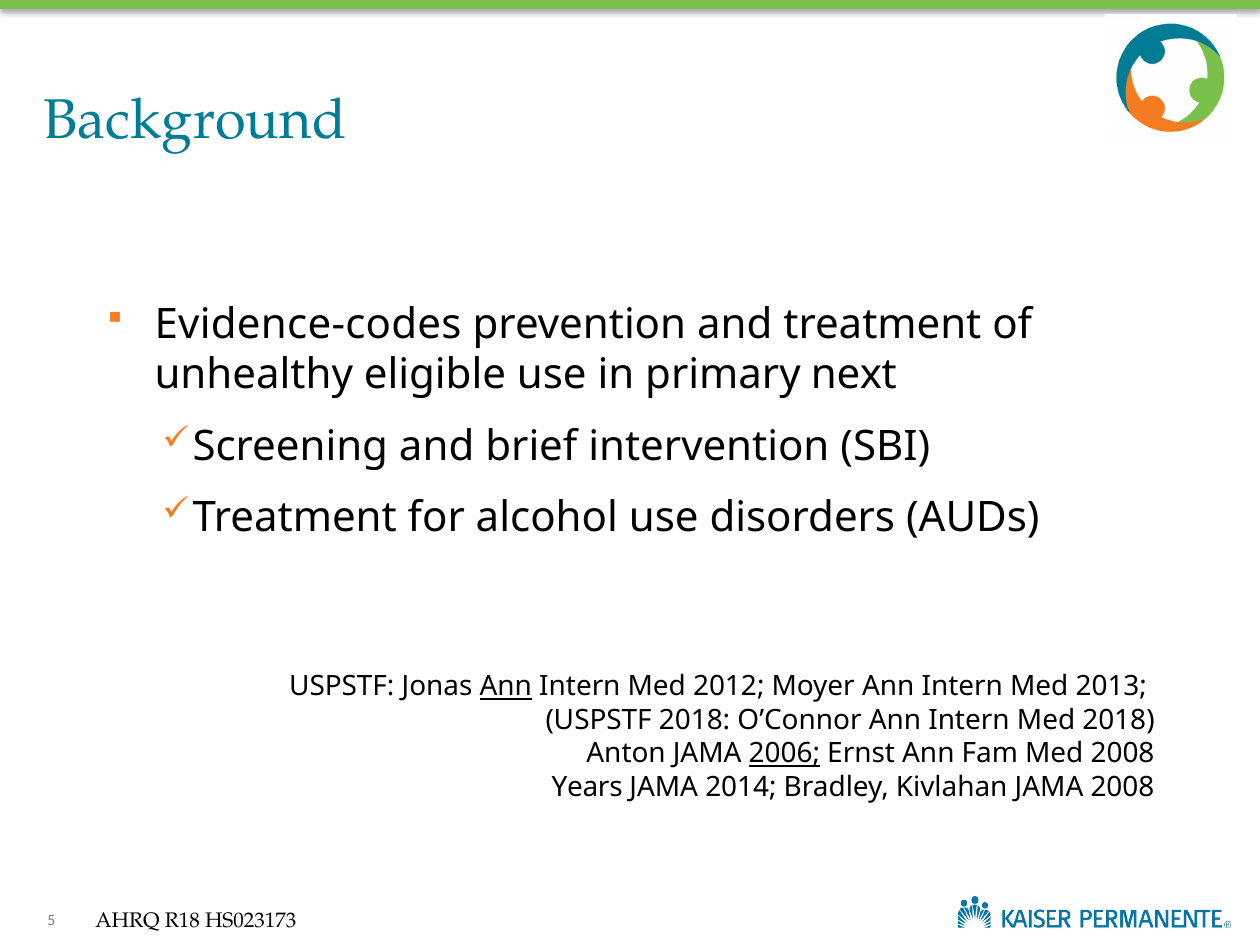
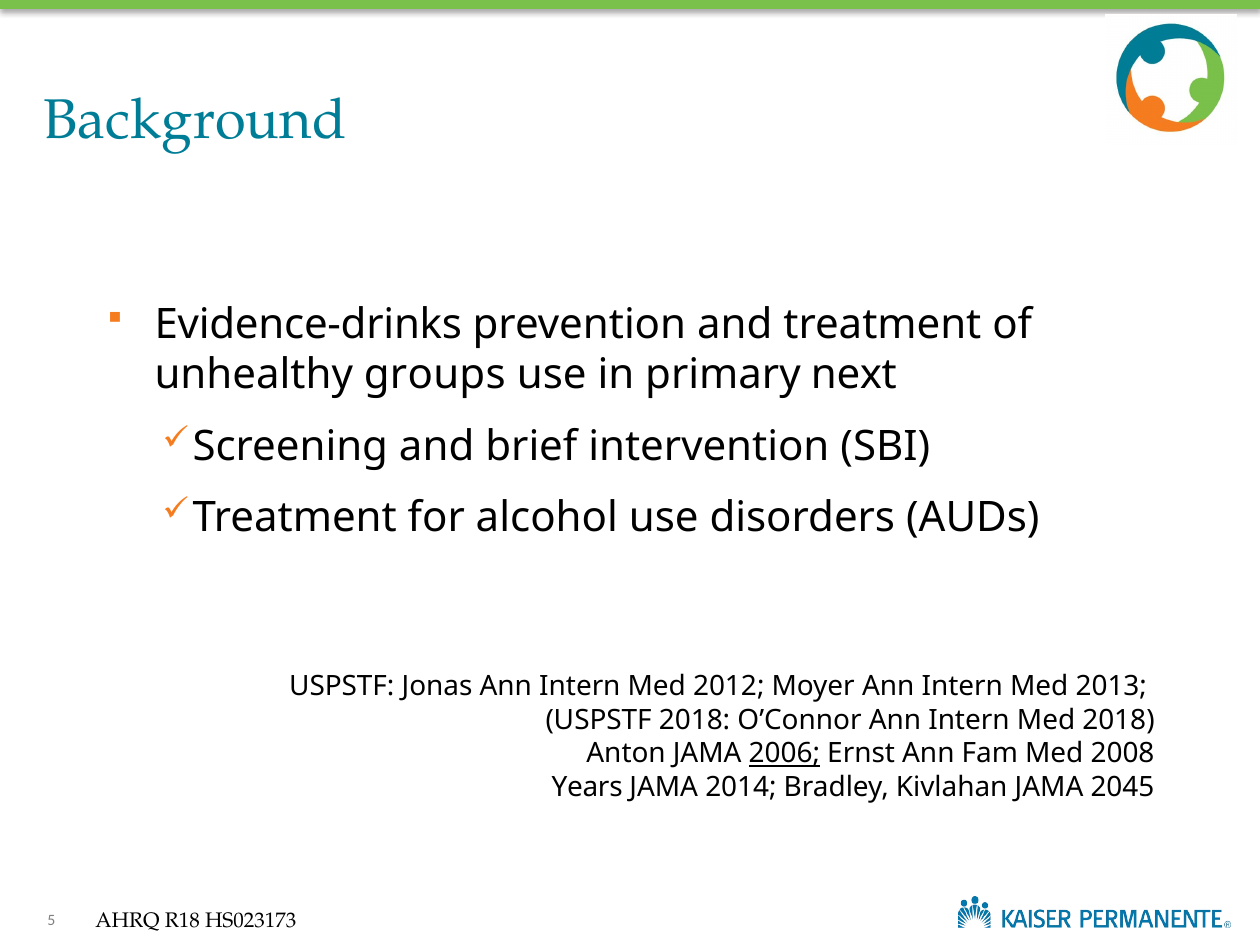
Evidence-codes: Evidence-codes -> Evidence-drinks
eligible: eligible -> groups
Ann at (506, 687) underline: present -> none
JAMA 2008: 2008 -> 2045
